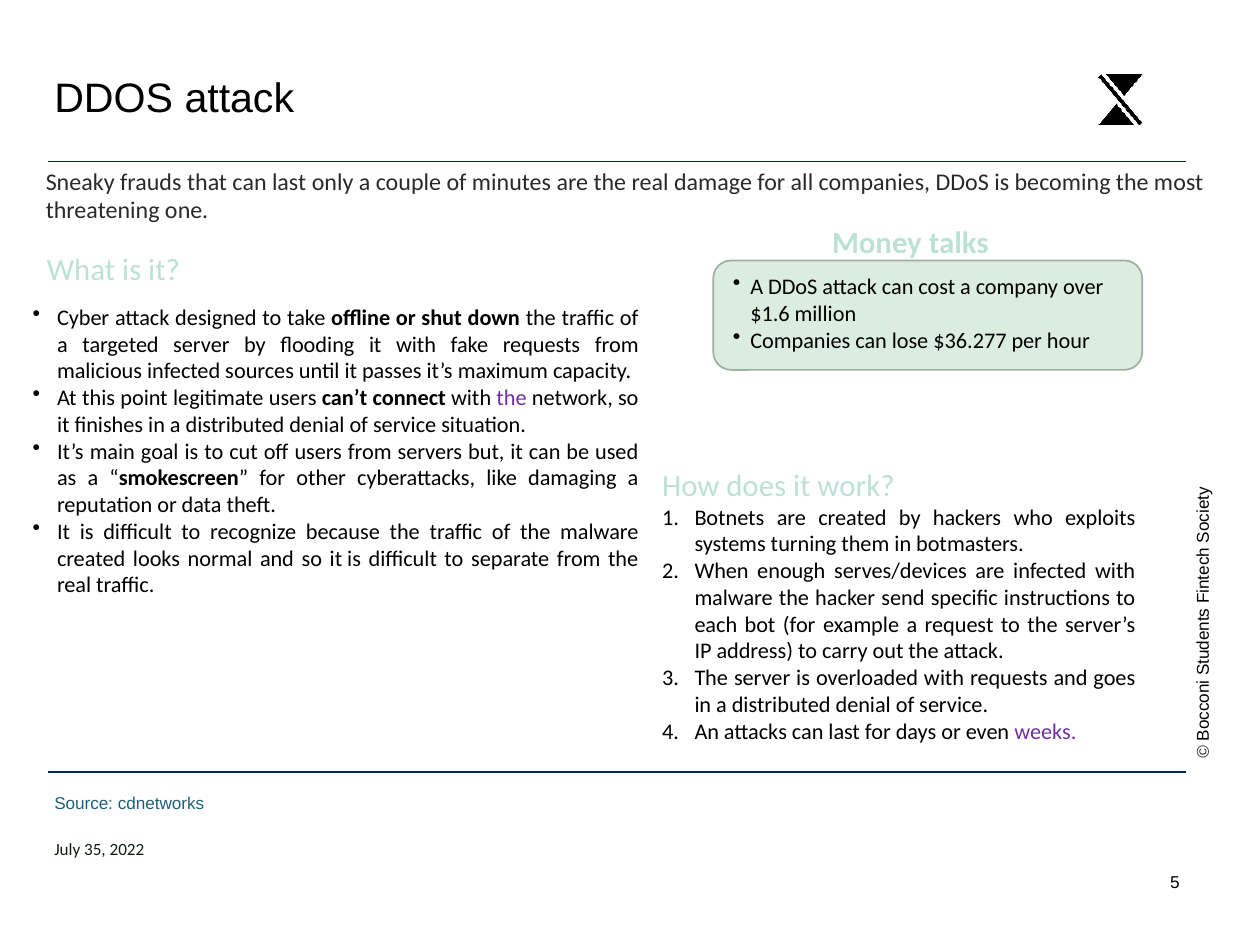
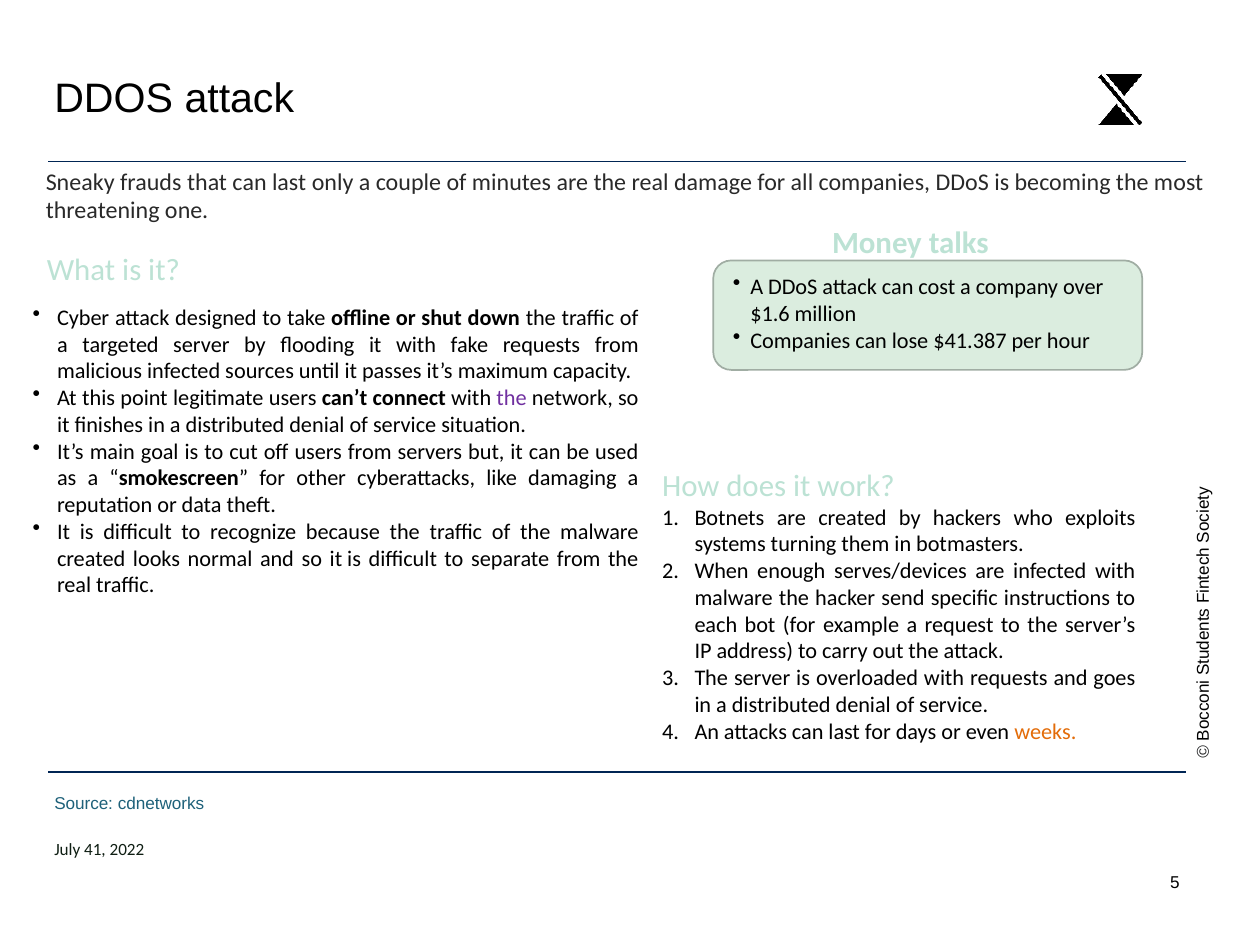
$36.277: $36.277 -> $41.387
weeks colour: purple -> orange
35: 35 -> 41
